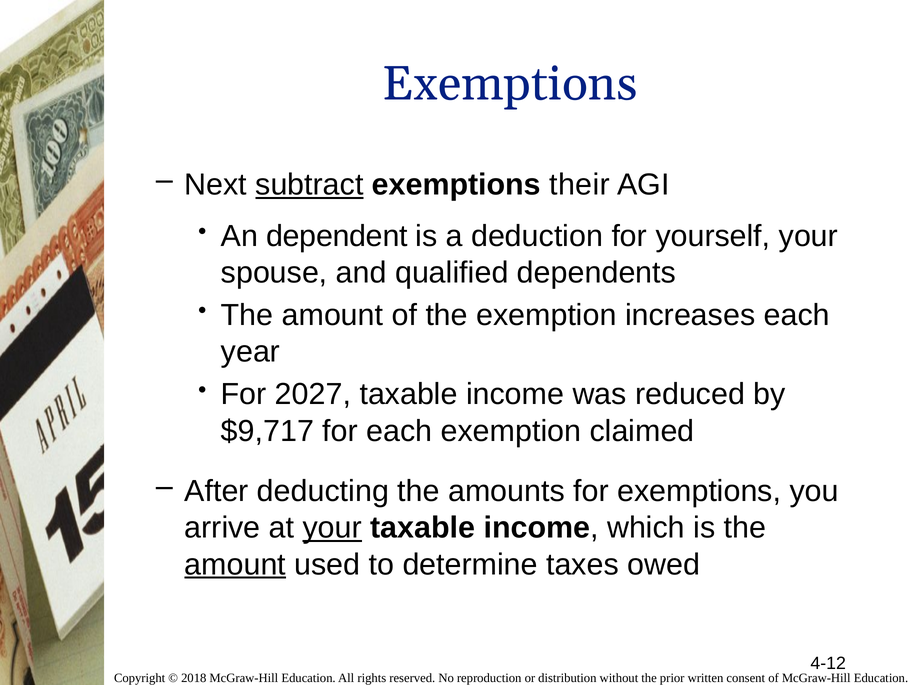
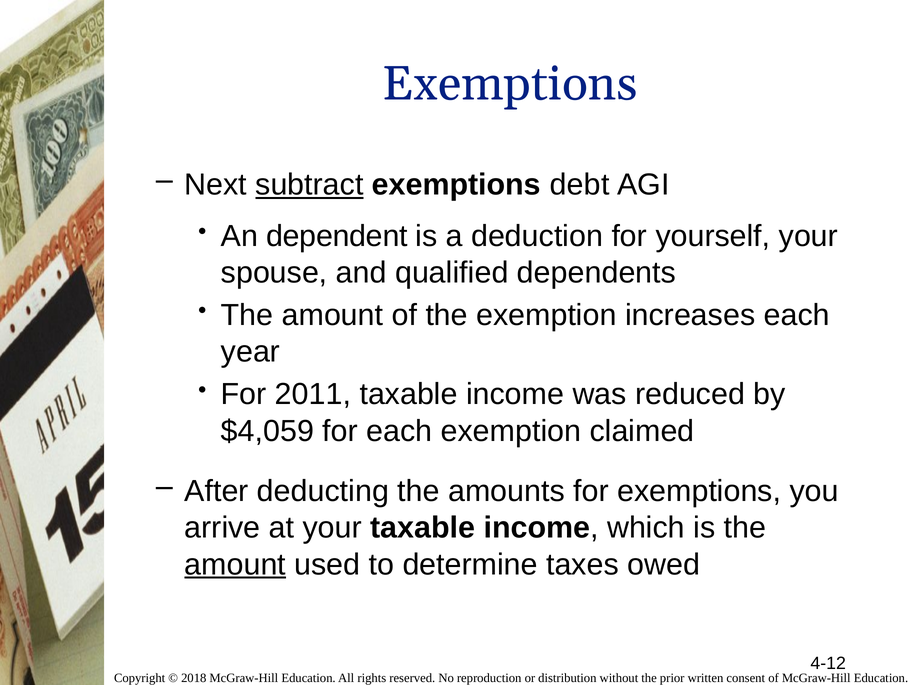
their: their -> debt
2027: 2027 -> 2011
$9,717: $9,717 -> $4,059
your at (332, 528) underline: present -> none
